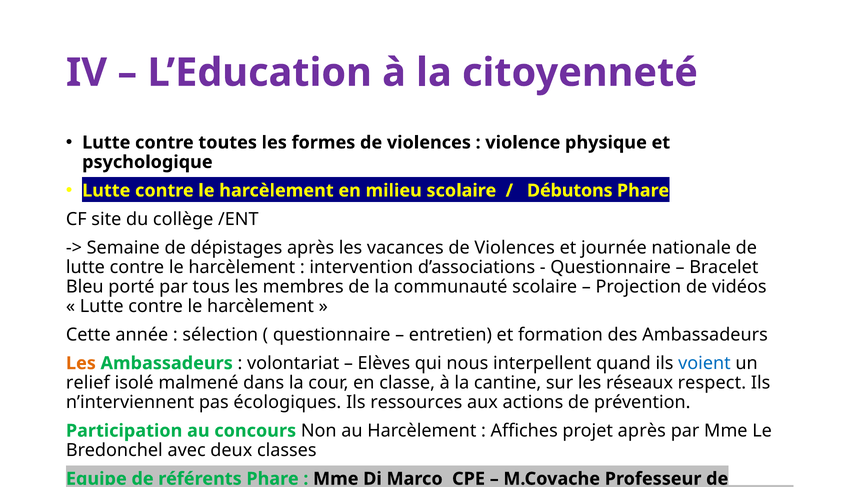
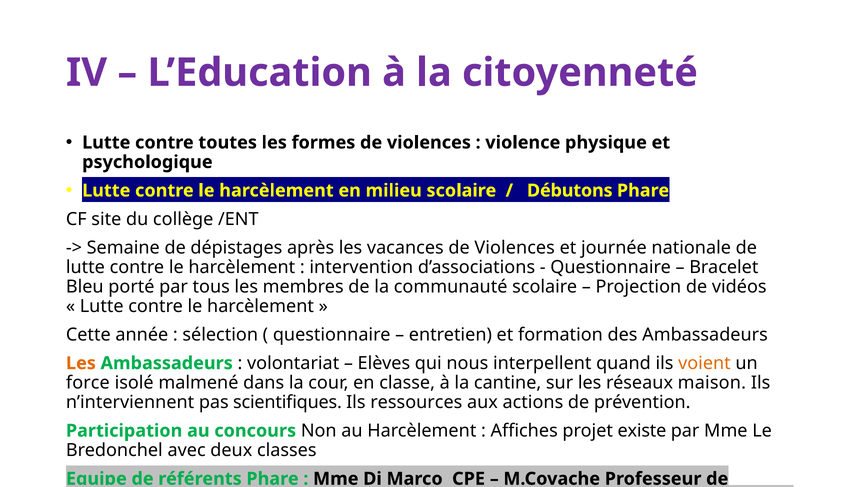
voient colour: blue -> orange
relief: relief -> force
respect: respect -> maison
écologiques: écologiques -> scientifiques
projet après: après -> existe
